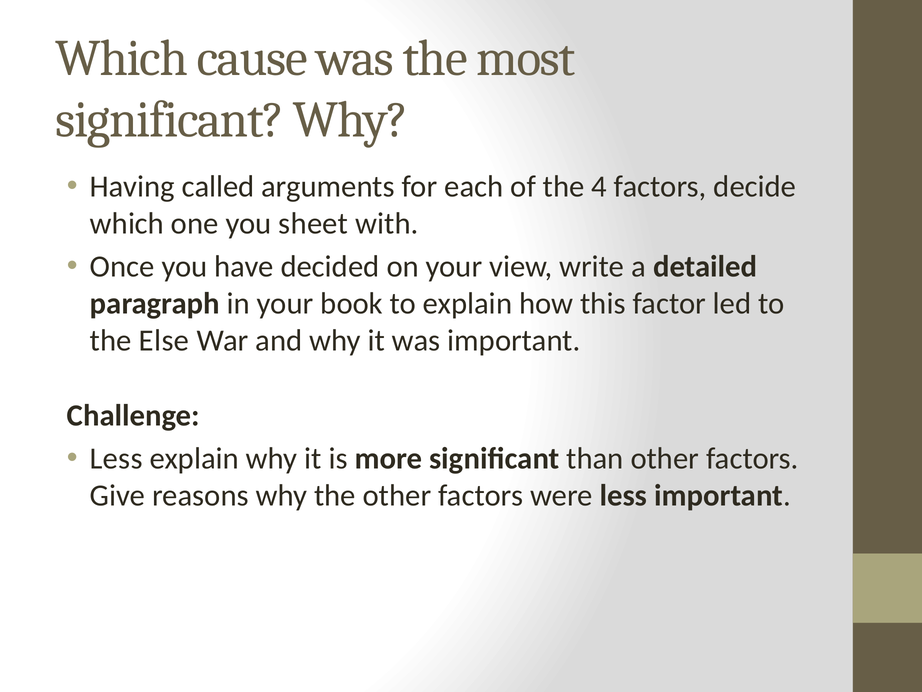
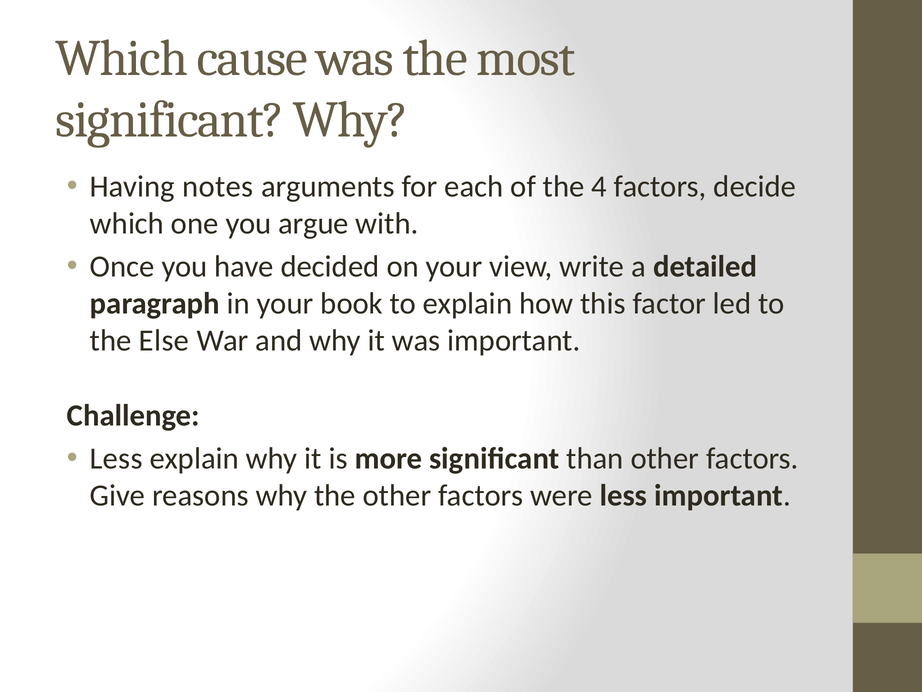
called: called -> notes
sheet: sheet -> argue
